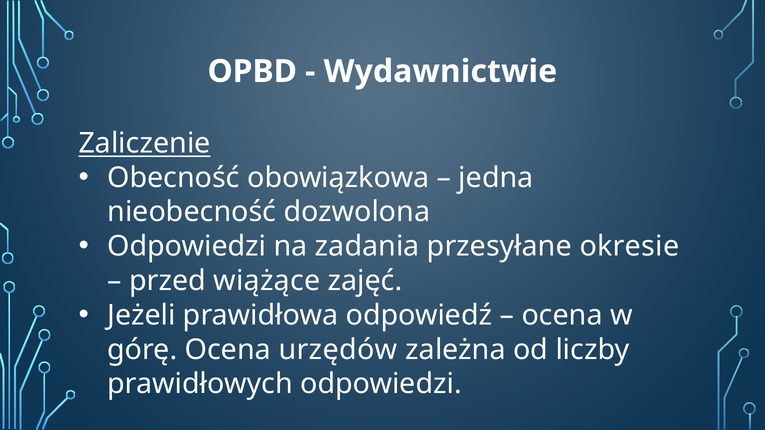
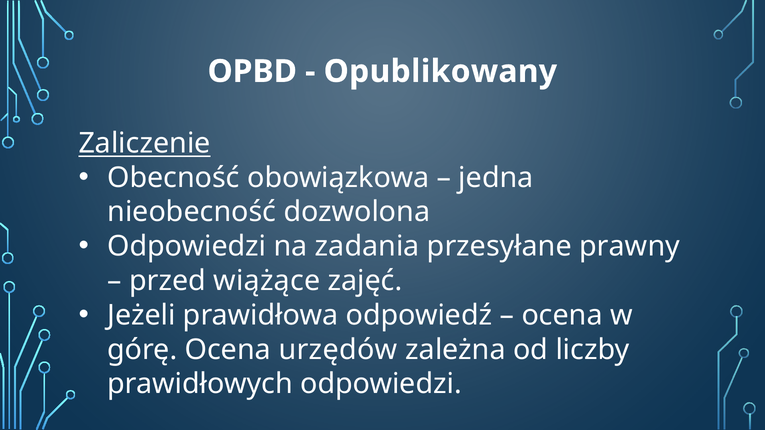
Wydawnictwie: Wydawnictwie -> Opublikowany
okresie: okresie -> prawny
